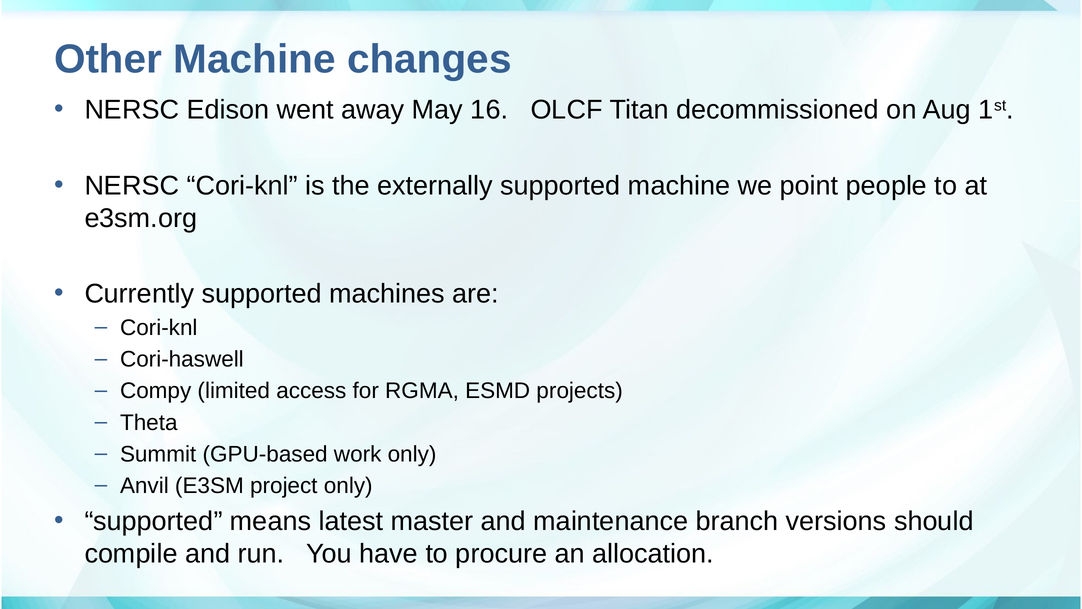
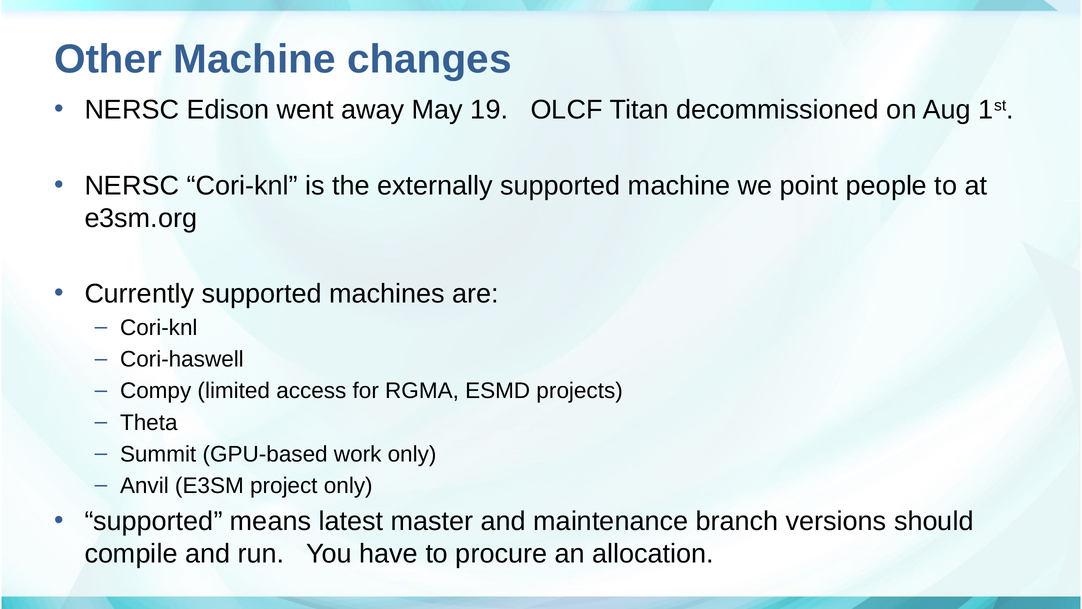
16: 16 -> 19
